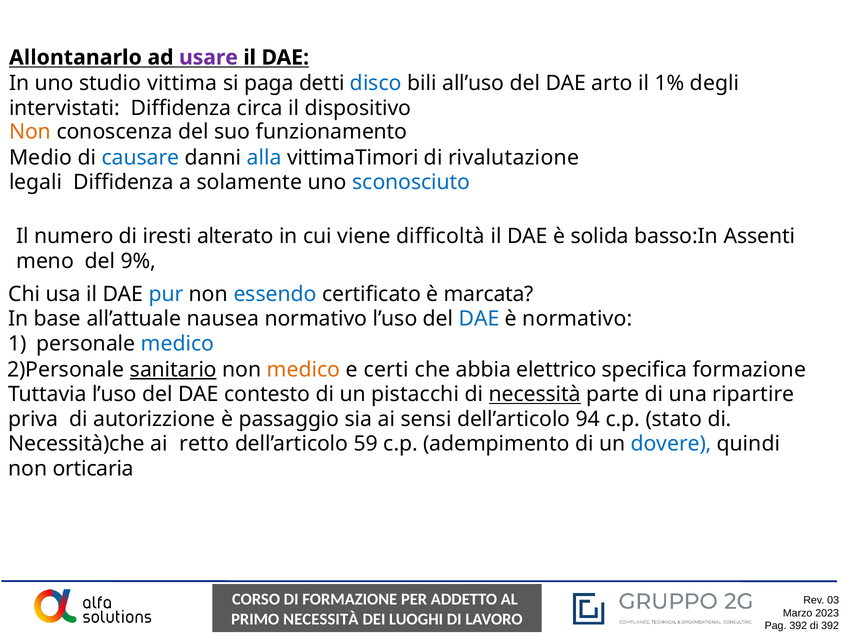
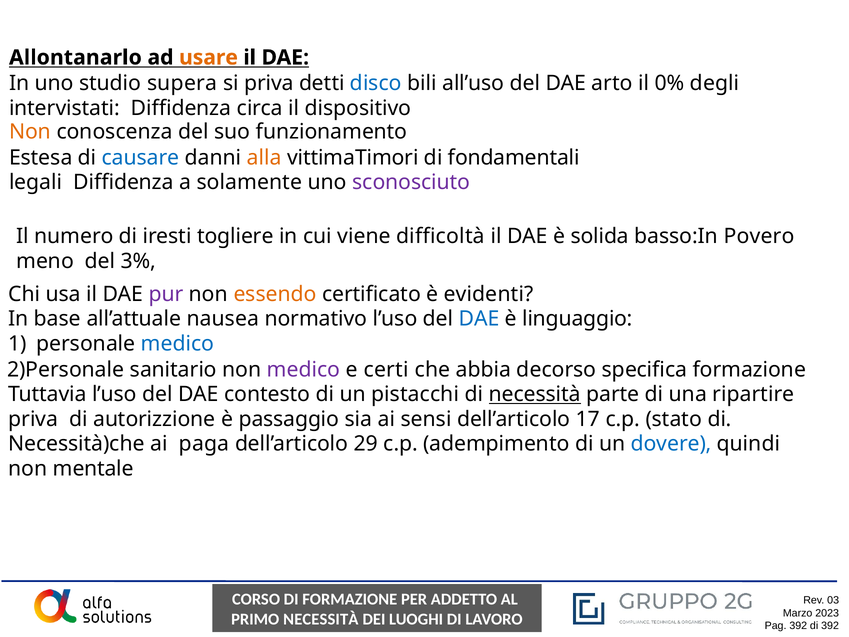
usare colour: purple -> orange
vittima: vittima -> supera
si paga: paga -> priva
1%: 1% -> 0%
Medio: Medio -> Estesa
alla colour: blue -> orange
rivalutazione: rivalutazione -> fondamentali
sconosciuto colour: blue -> purple
alterato: alterato -> togliere
Assenti: Assenti -> Povero
9%: 9% -> 3%
pur colour: blue -> purple
essendo colour: blue -> orange
marcata: marcata -> evidenti
è normativo: normativo -> linguaggio
sanitario underline: present -> none
medico at (304, 369) colour: orange -> purple
elettrico: elettrico -> decorso
94: 94 -> 17
retto: retto -> paga
59: 59 -> 29
orticaria: orticaria -> mentale
